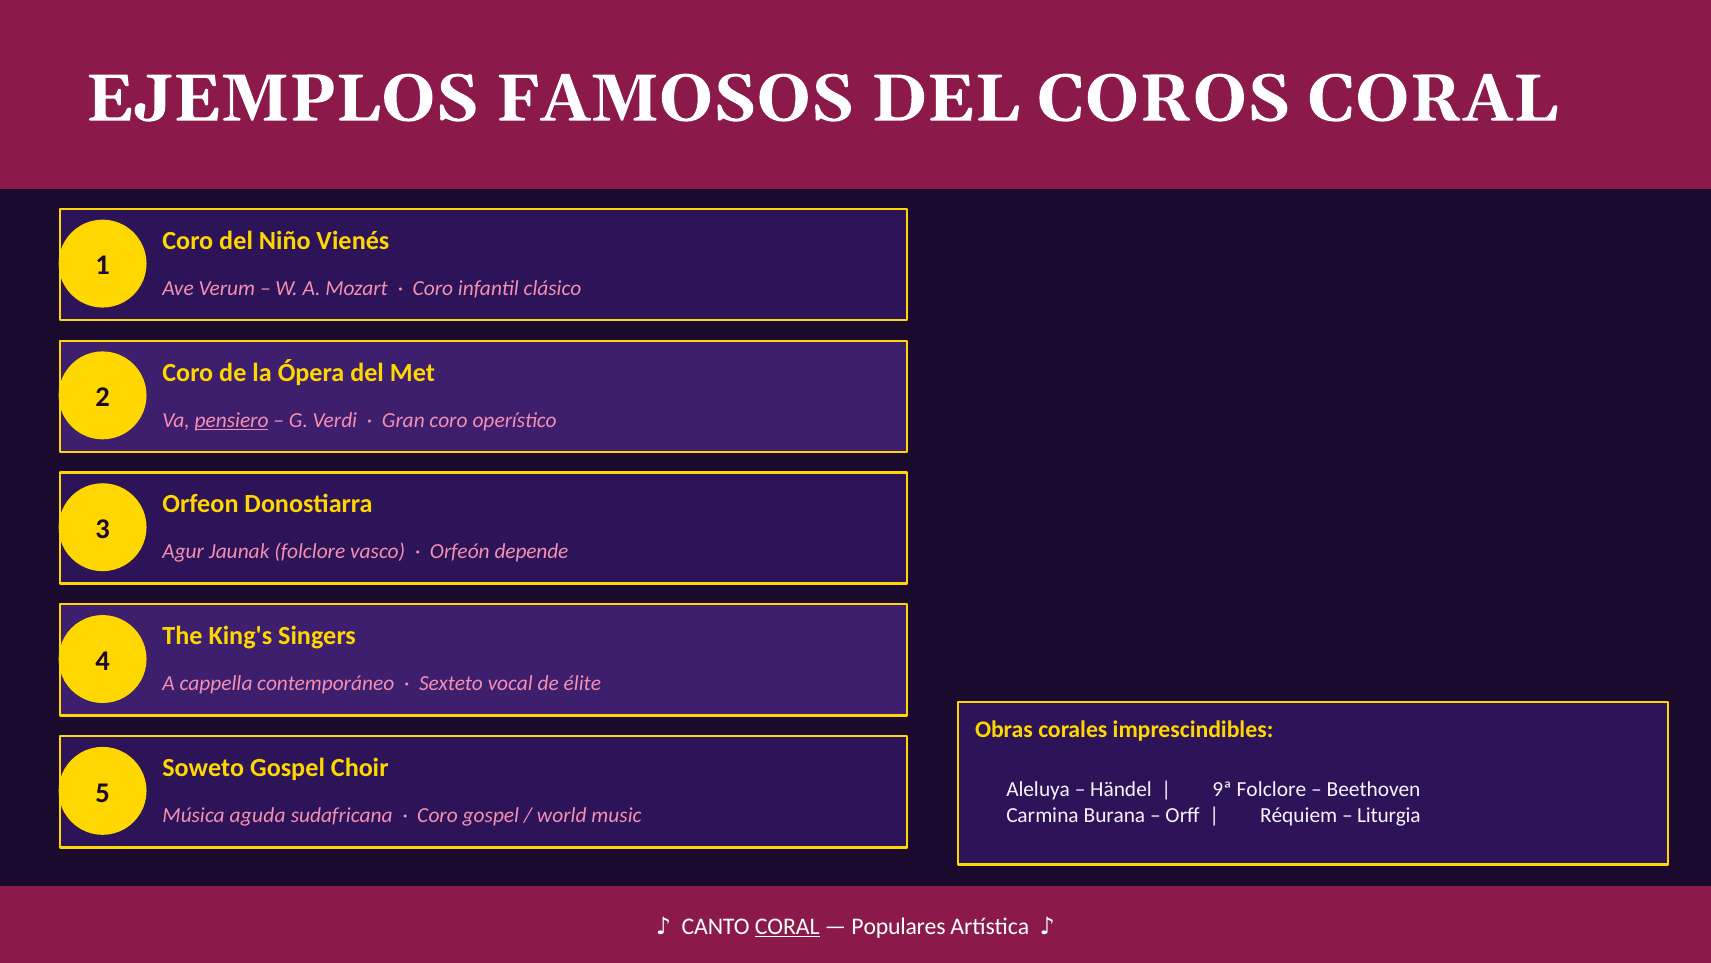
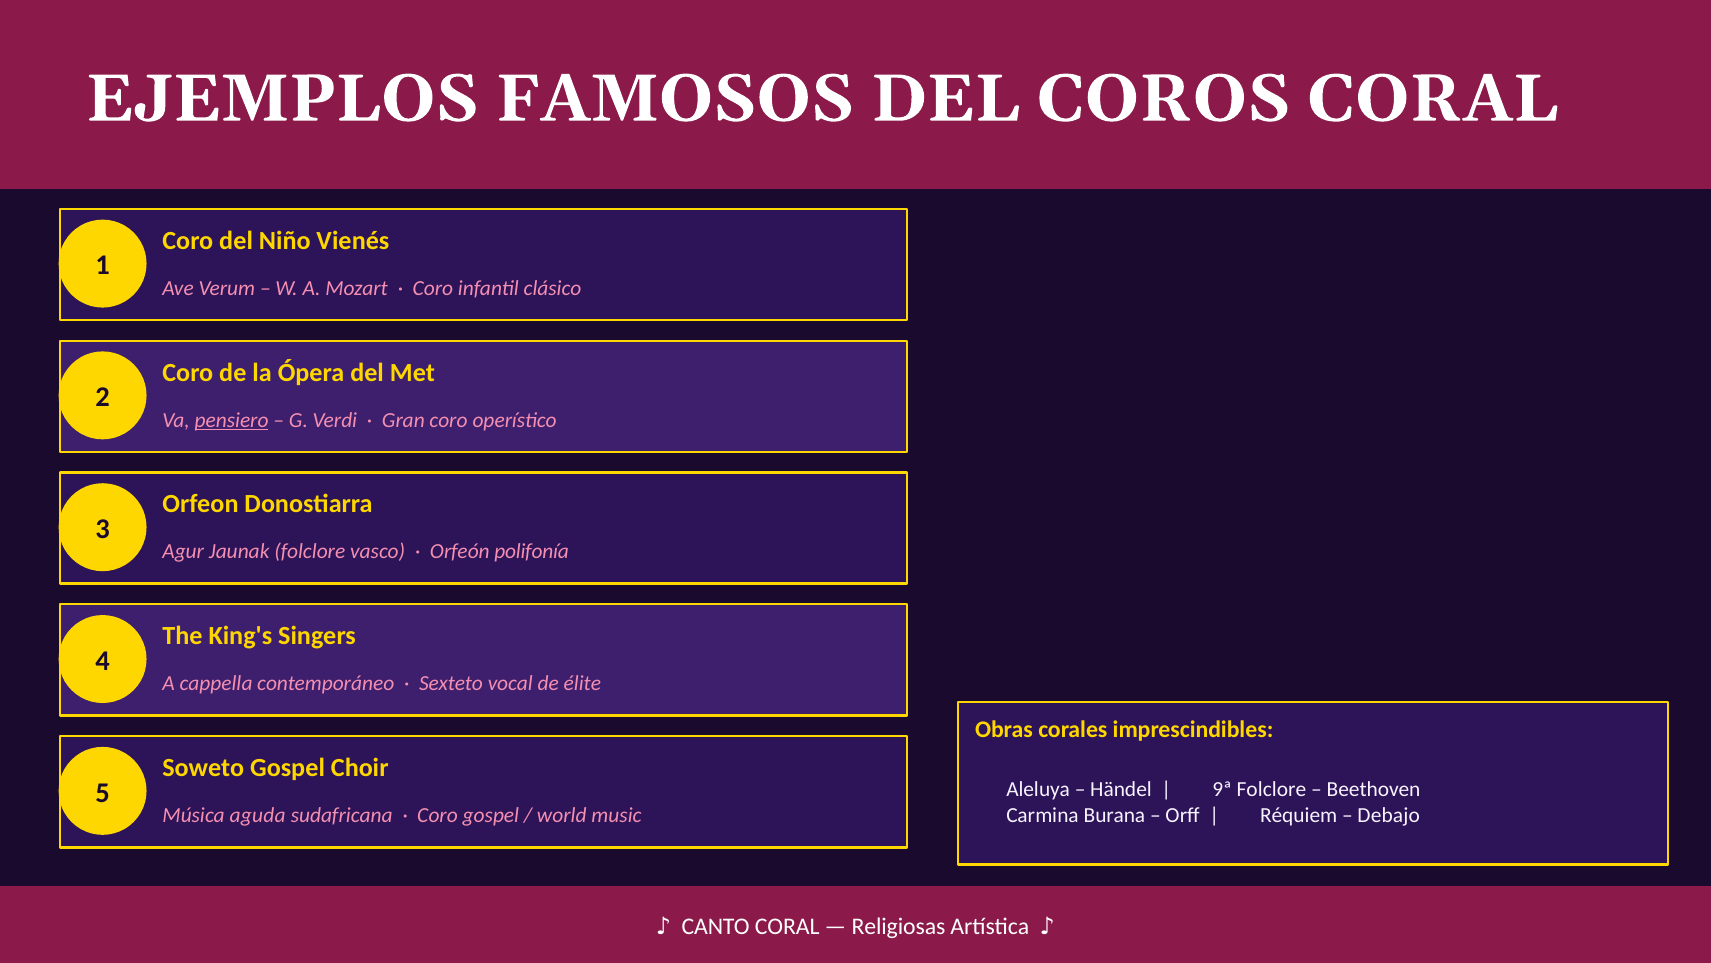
depende: depende -> polifonía
Liturgia: Liturgia -> Debajo
CORAL at (787, 926) underline: present -> none
Populares: Populares -> Religiosas
